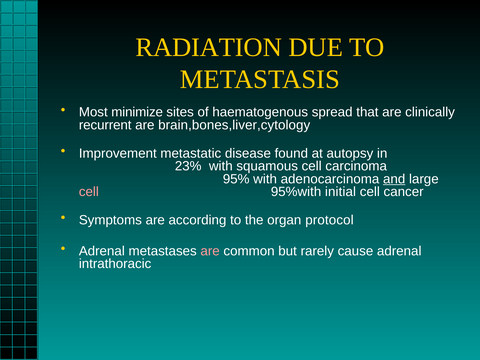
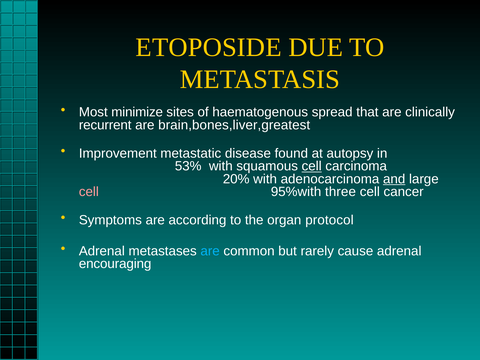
RADIATION: RADIATION -> ETOPOSIDE
brain,bones,liver,cytology: brain,bones,liver,cytology -> brain,bones,liver,greatest
23%: 23% -> 53%
cell at (312, 166) underline: none -> present
95%: 95% -> 20%
initial: initial -> three
are at (210, 251) colour: pink -> light blue
intrathoracic: intrathoracic -> encouraging
